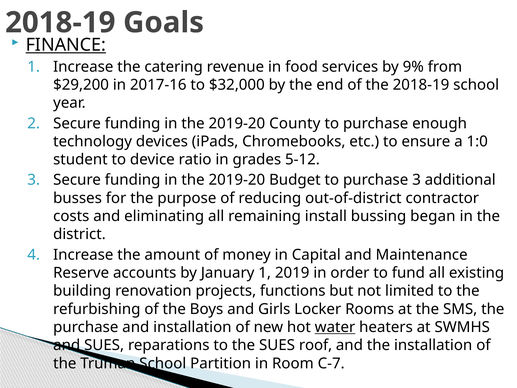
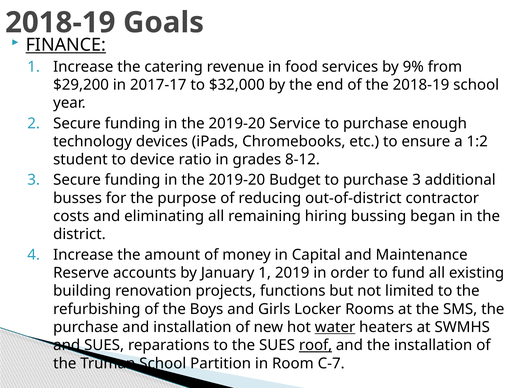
2017-16: 2017-16 -> 2017-17
County: County -> Service
1:0: 1:0 -> 1:2
5-12: 5-12 -> 8-12
install: install -> hiring
roof underline: none -> present
